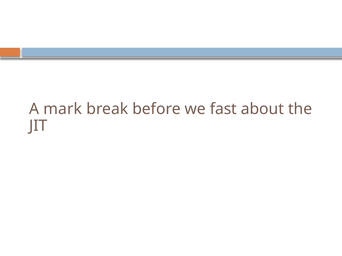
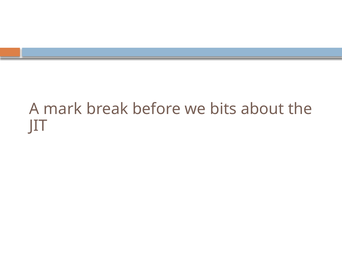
fast: fast -> bits
